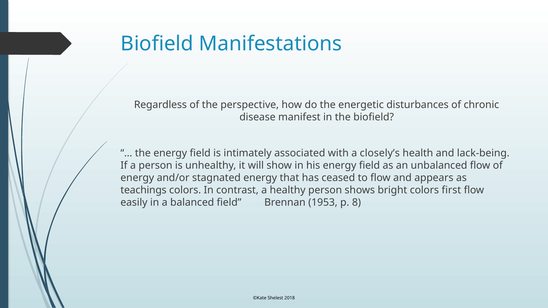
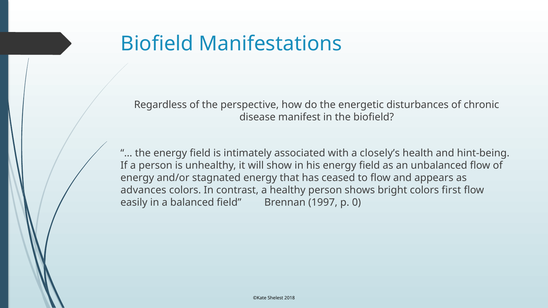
lack-being: lack-being -> hint-being
teachings: teachings -> advances
1953: 1953 -> 1997
8: 8 -> 0
